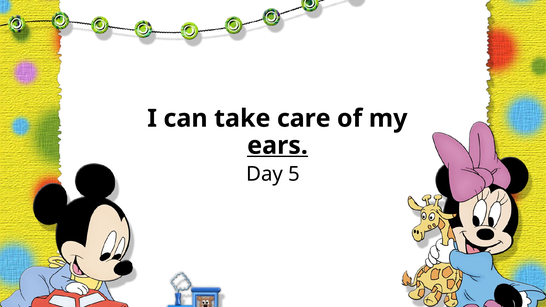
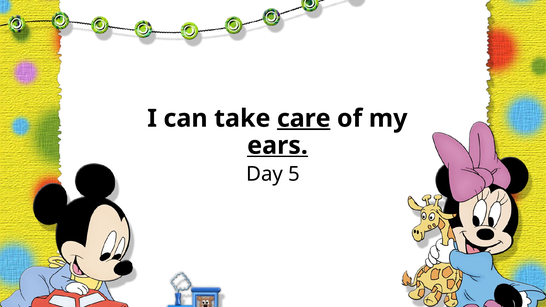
care underline: none -> present
